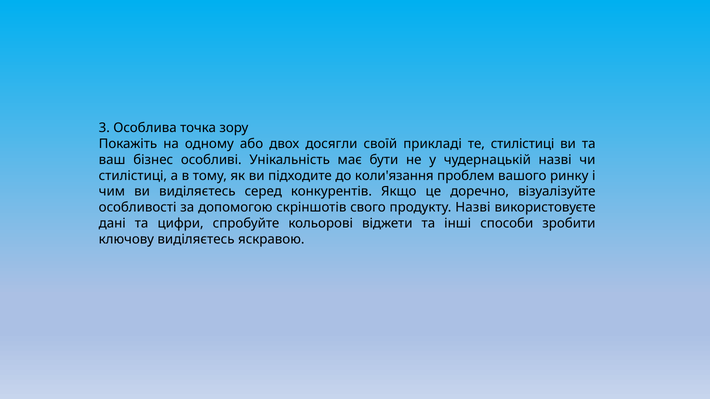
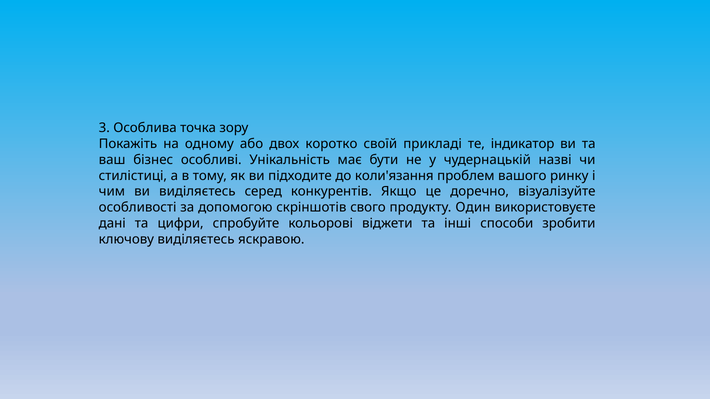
досягли: досягли -> коротко
те стилістиці: стилістиці -> індикатор
продукту Назві: Назві -> Один
